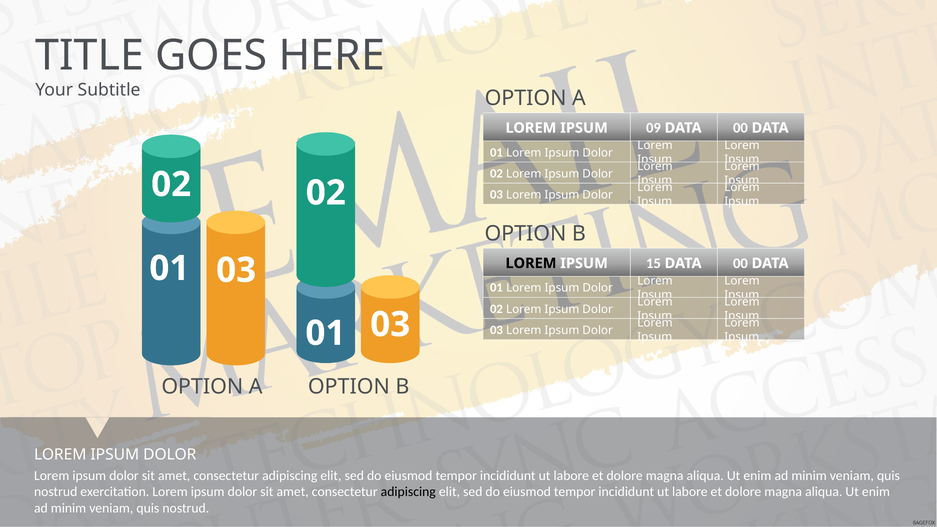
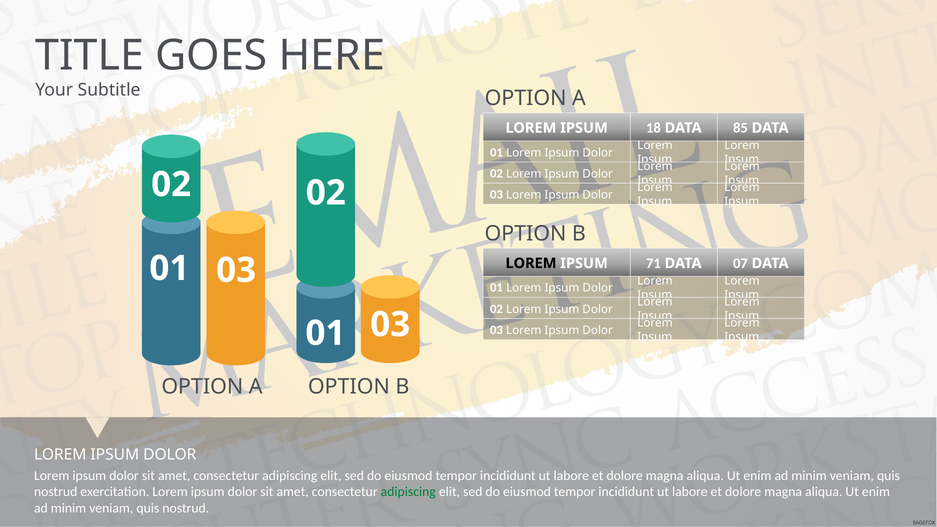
09: 09 -> 18
00 at (740, 128): 00 -> 85
15: 15 -> 71
00 at (740, 263): 00 -> 07
adipiscing at (408, 492) colour: black -> green
